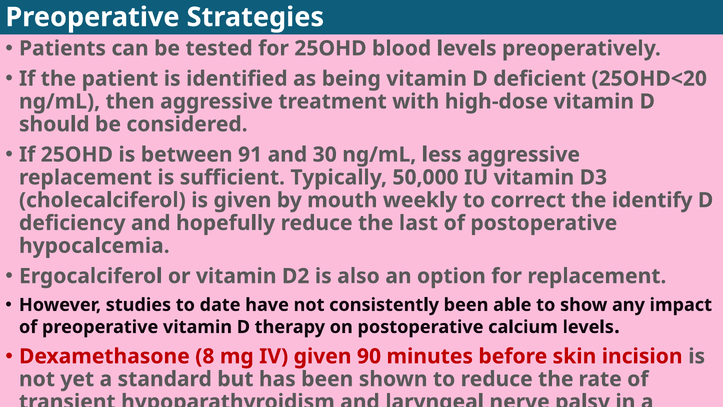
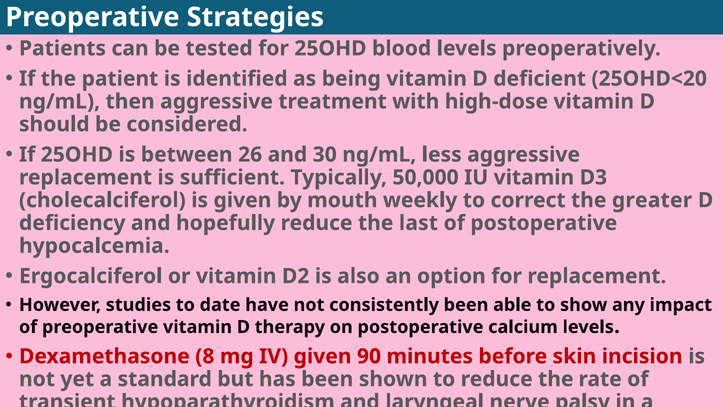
91: 91 -> 26
identify: identify -> greater
